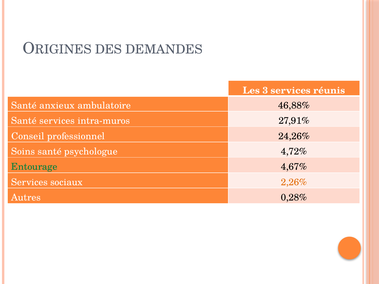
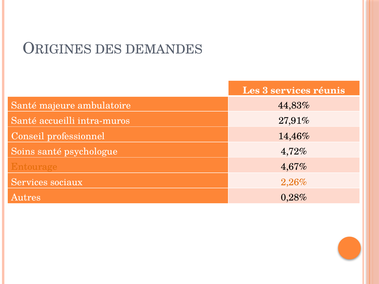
anxieux: anxieux -> majeure
46,88%: 46,88% -> 44,83%
Santé services: services -> accueilli
24,26%: 24,26% -> 14,46%
Entourage colour: green -> orange
